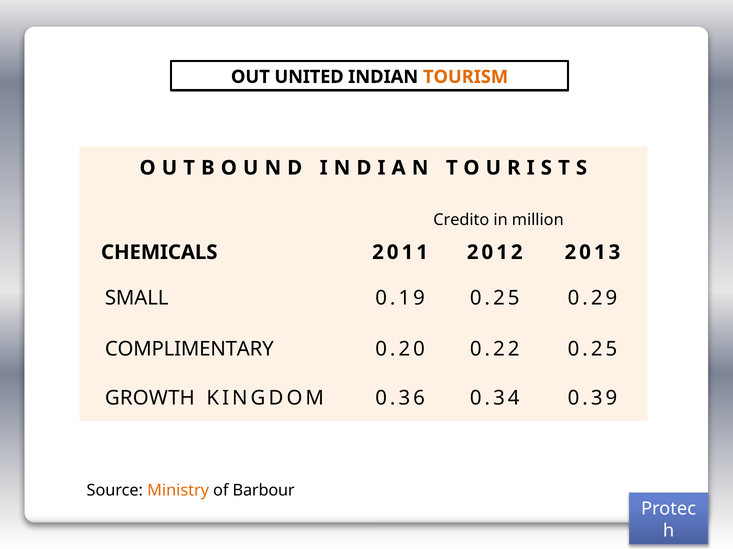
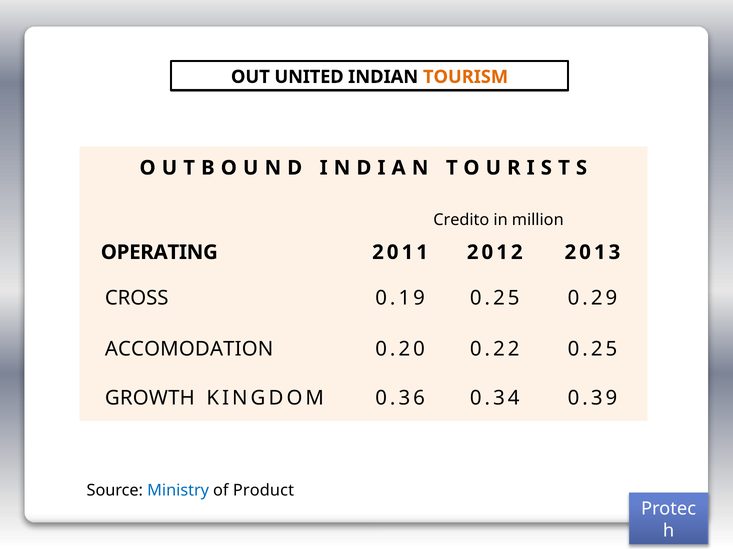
CHEMICALS: CHEMICALS -> OPERATING
SMALL: SMALL -> CROSS
COMPLIMENTARY: COMPLIMENTARY -> ACCOMODATION
Ministry colour: orange -> blue
Barbour: Barbour -> Product
